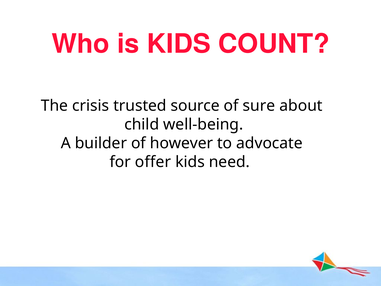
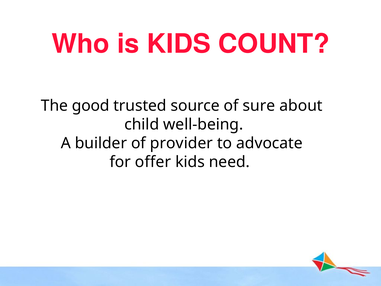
crisis: crisis -> good
however: however -> provider
